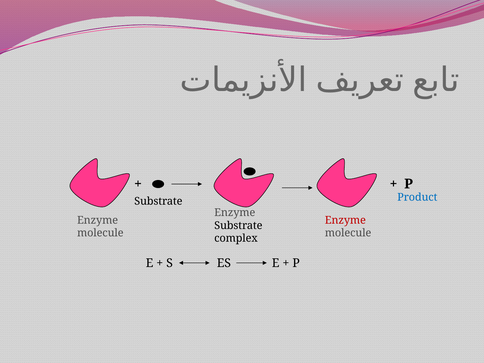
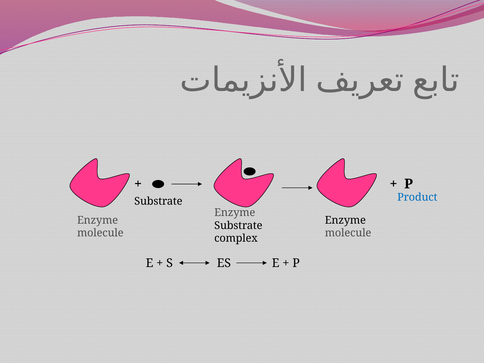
Enzyme at (345, 220) colour: red -> black
